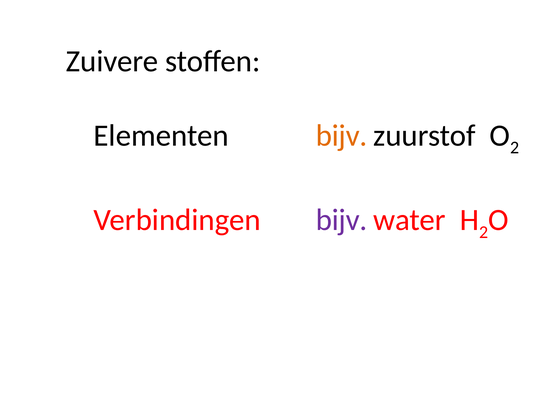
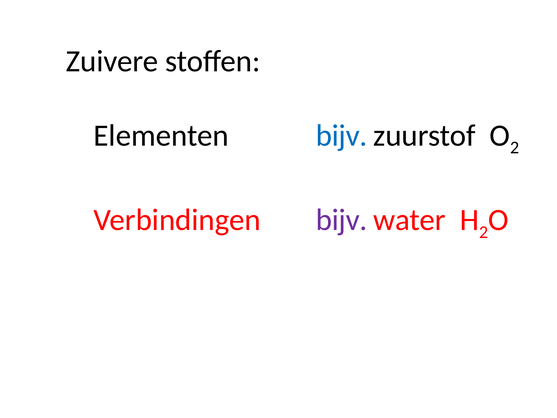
bijv at (342, 136) colour: orange -> blue
